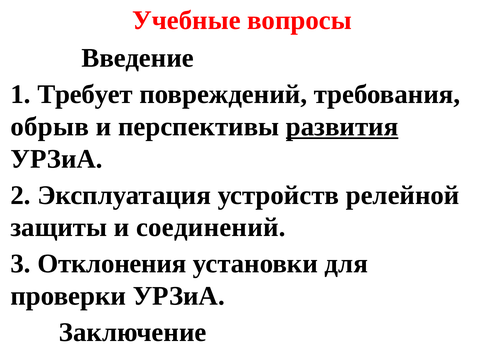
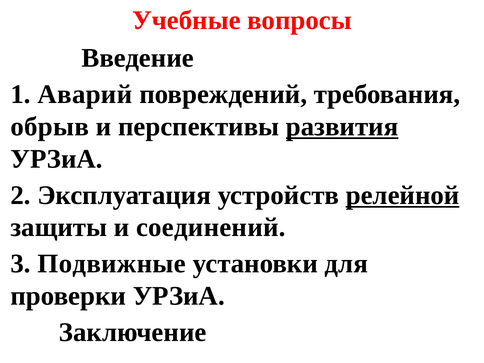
Требует: Требует -> Аварий
релейной underline: none -> present
Отклонения: Отклонения -> Подвижные
